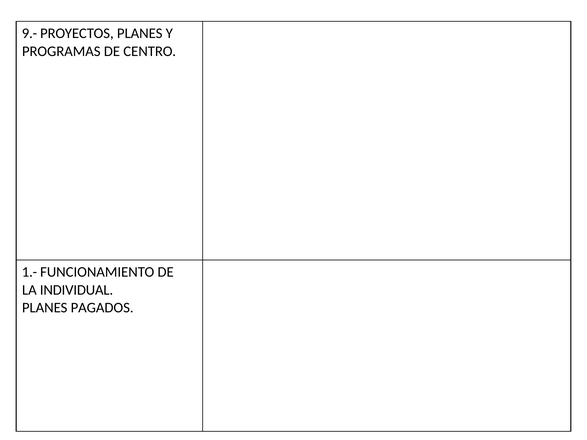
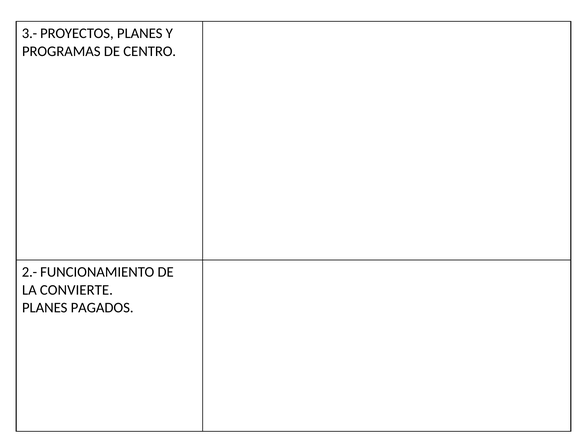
9.-: 9.- -> 3.-
1.-: 1.- -> 2.-
INDIVIDUAL: INDIVIDUAL -> CONVIERTE
